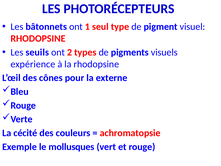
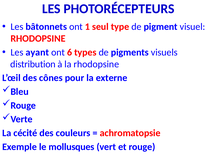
seuils: seuils -> ayant
2: 2 -> 6
expérience: expérience -> distribution
